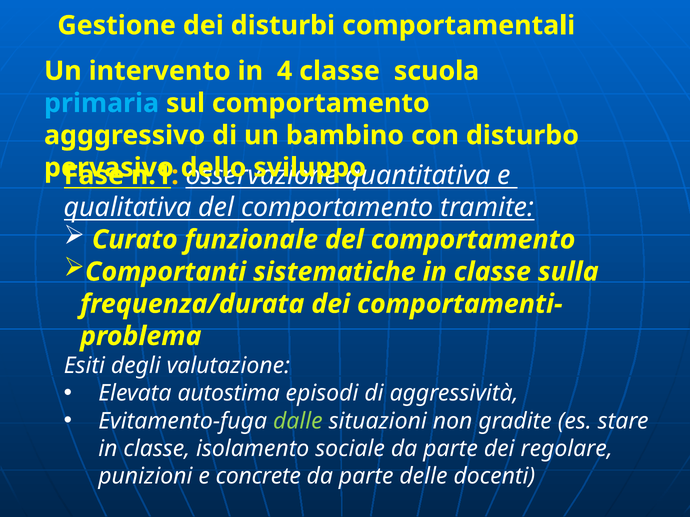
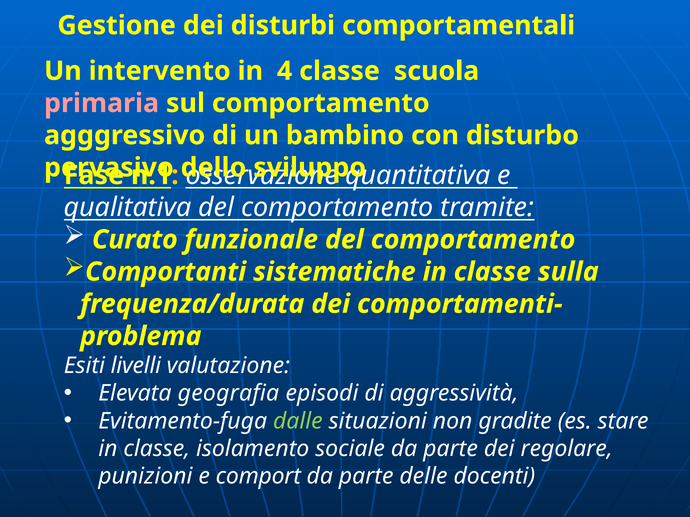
primaria colour: light blue -> pink
degli: degli -> livelli
autostima: autostima -> geografia
concrete: concrete -> comport
